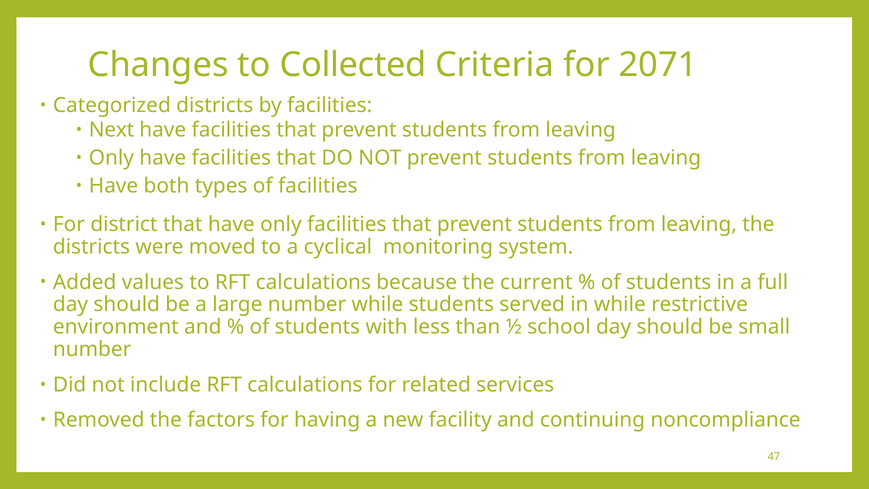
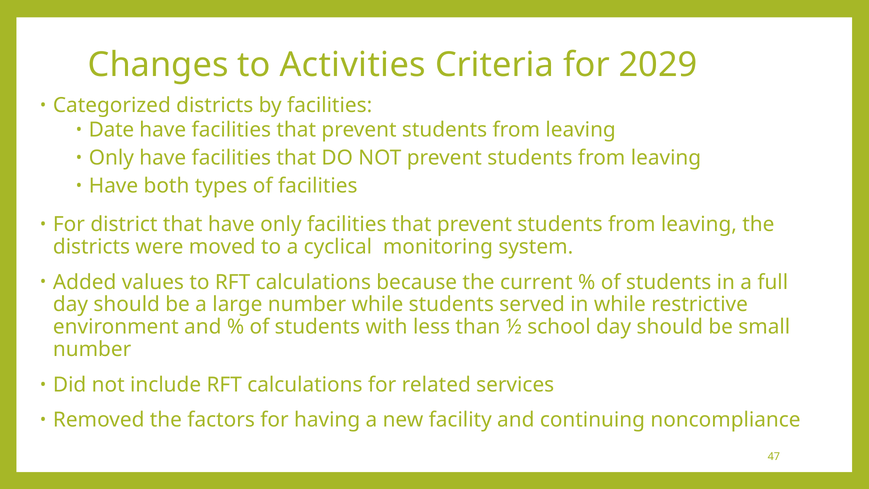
Collected: Collected -> Activities
2071: 2071 -> 2029
Next: Next -> Date
